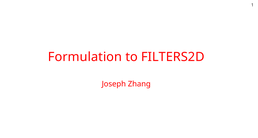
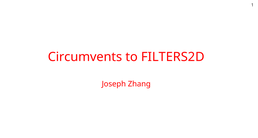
Formulation: Formulation -> Circumvents
